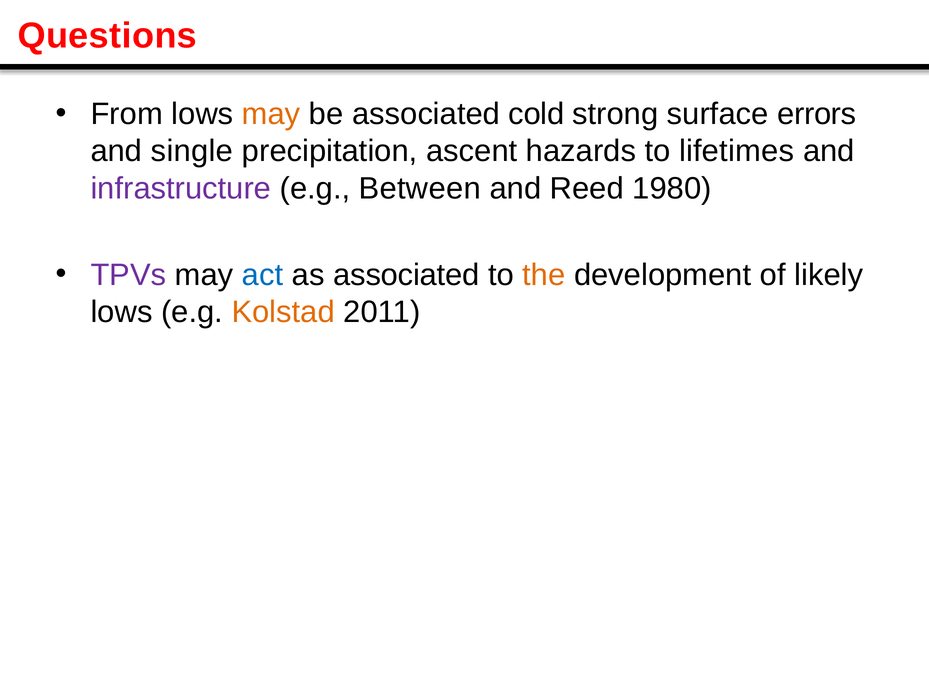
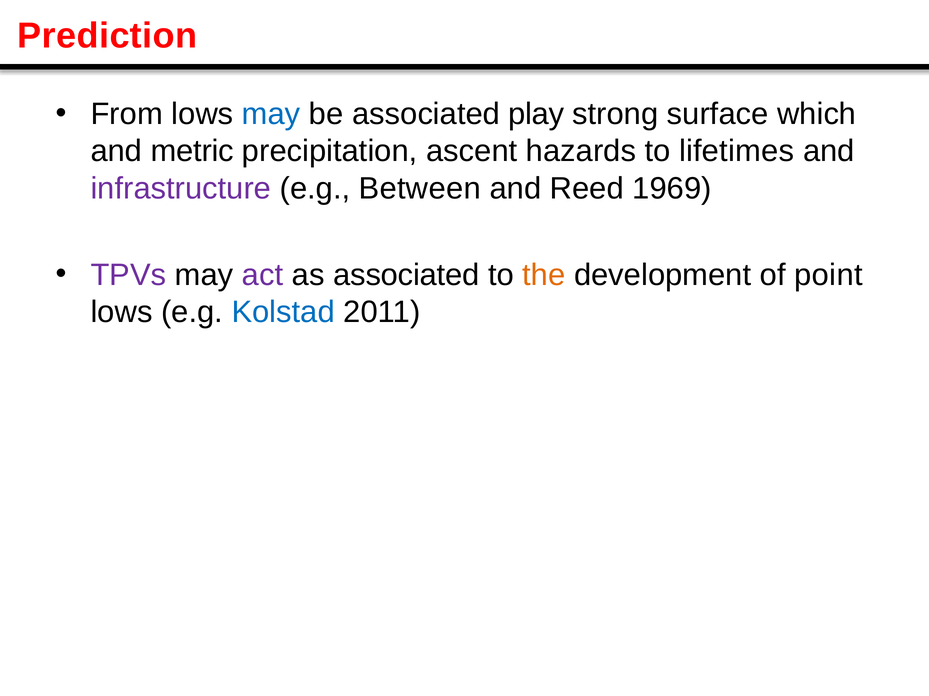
Questions: Questions -> Prediction
may at (271, 114) colour: orange -> blue
cold: cold -> play
errors: errors -> which
single: single -> metric
1980: 1980 -> 1969
act colour: blue -> purple
likely: likely -> point
Kolstad colour: orange -> blue
